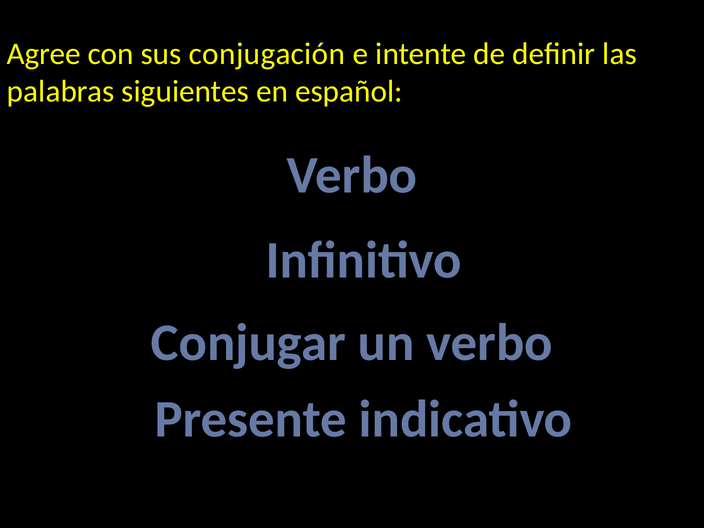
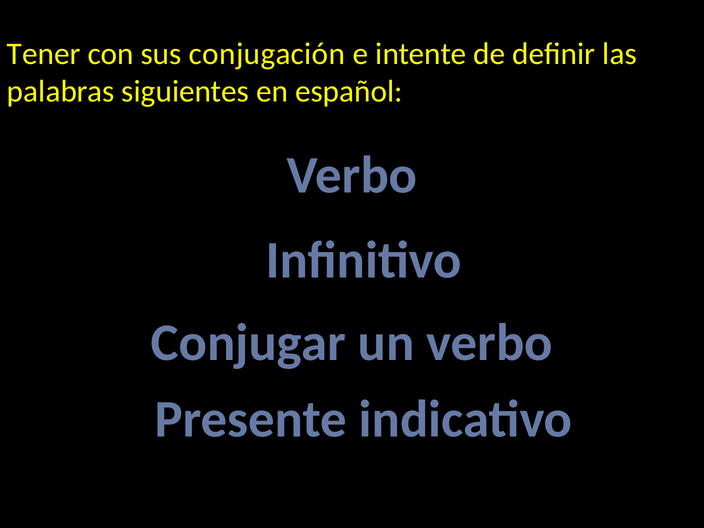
Agree: Agree -> Tener
